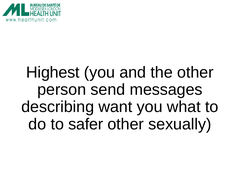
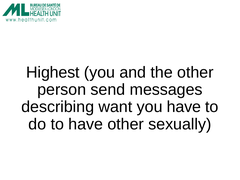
you what: what -> have
to safer: safer -> have
